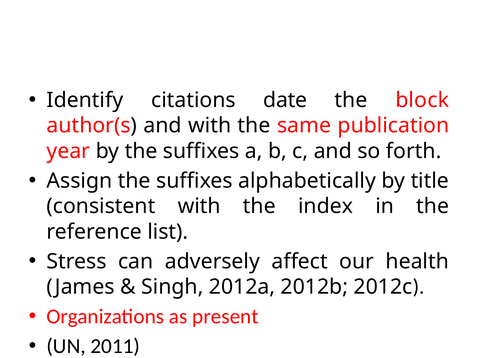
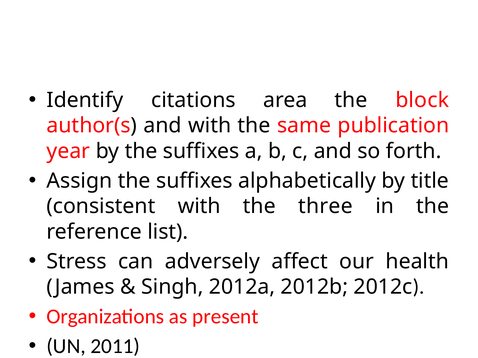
date: date -> area
index: index -> three
